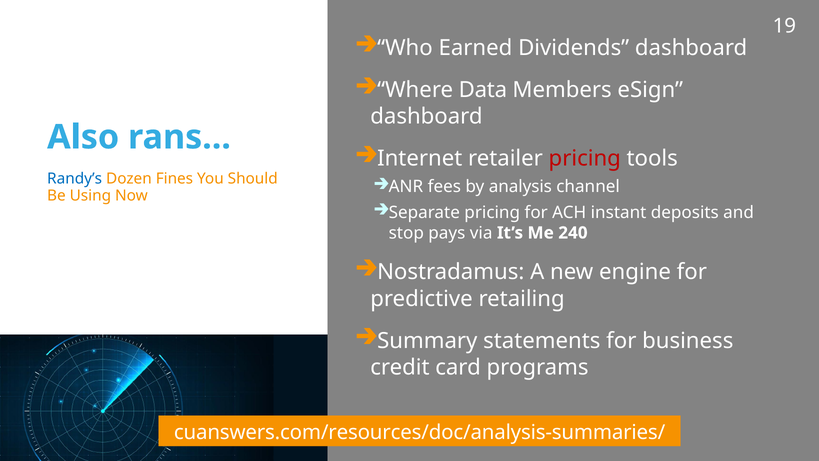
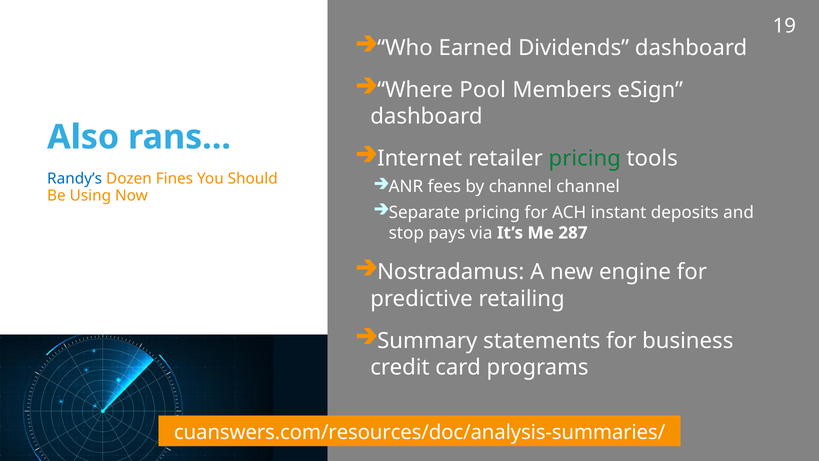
Data: Data -> Pool
pricing at (585, 158) colour: red -> green
by analysis: analysis -> channel
240: 240 -> 287
